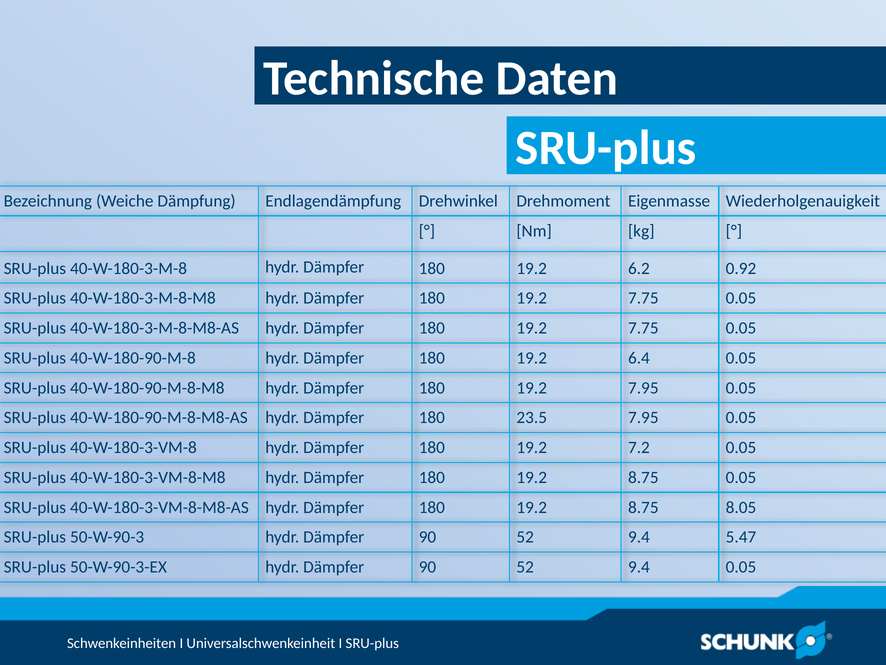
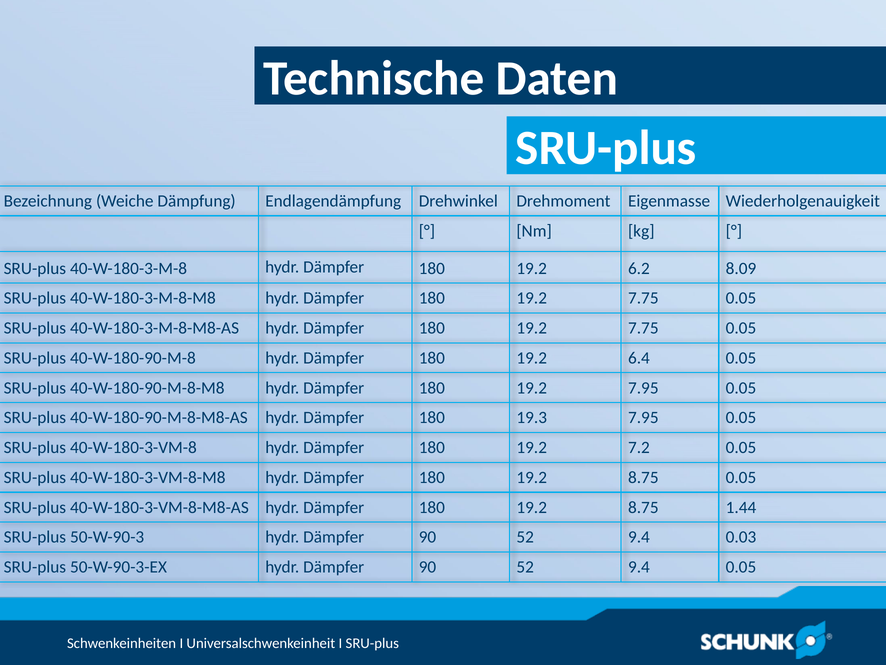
0.92: 0.92 -> 8.09
23.5: 23.5 -> 19.3
8.05: 8.05 -> 1.44
5.47: 5.47 -> 0.03
